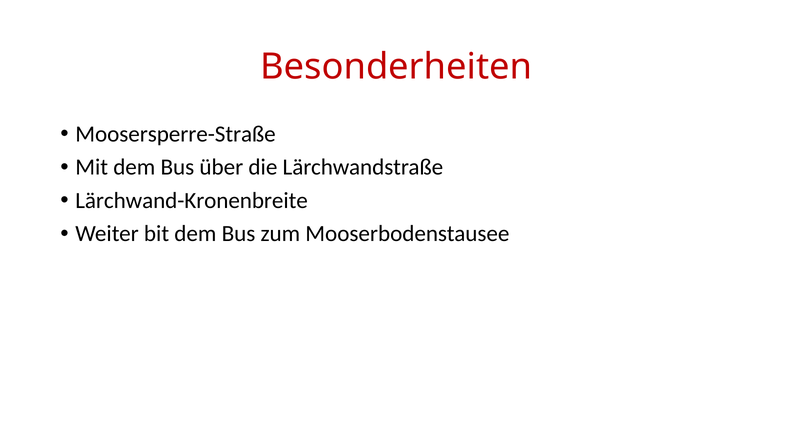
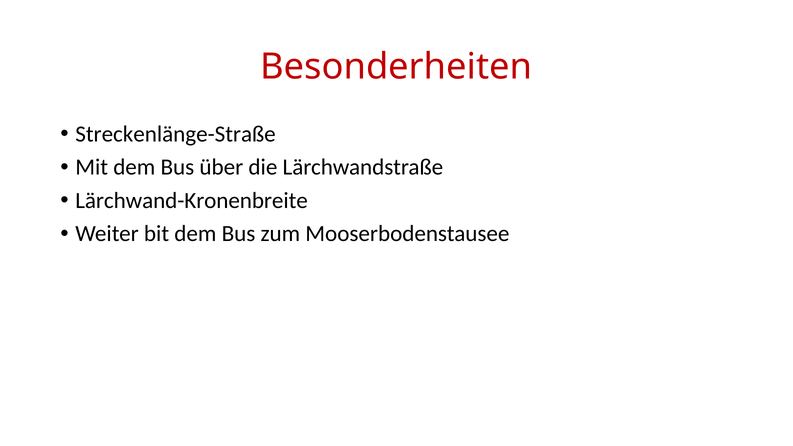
Moosersperre-Straße: Moosersperre-Straße -> Streckenlänge-Straße
